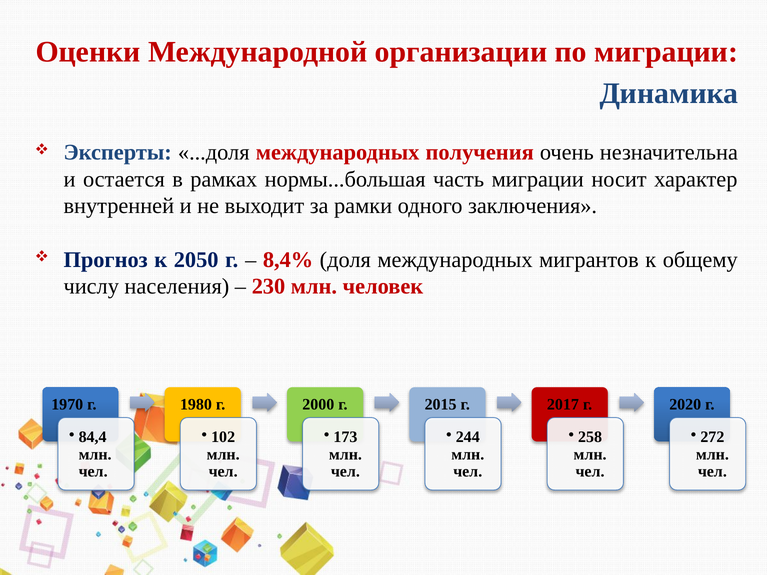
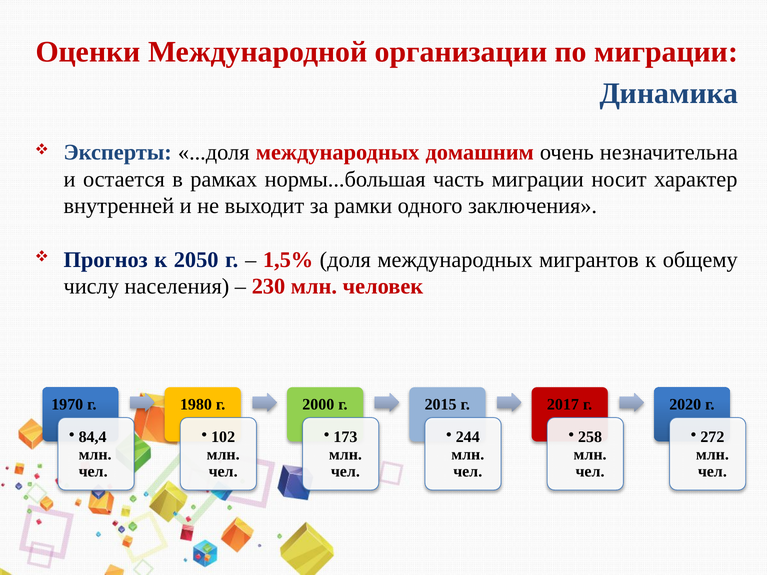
получения: получения -> домашним
8,4%: 8,4% -> 1,5%
